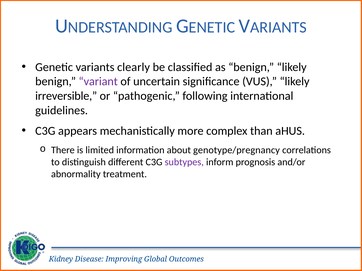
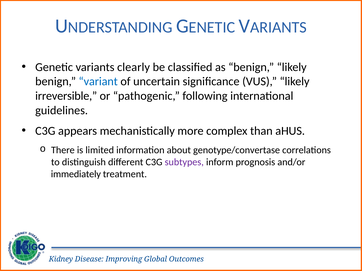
variant colour: purple -> blue
genotype/pregnancy: genotype/pregnancy -> genotype/convertase
abnormality: abnormality -> immediately
